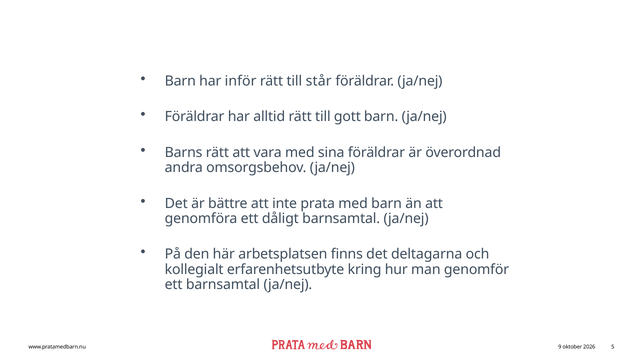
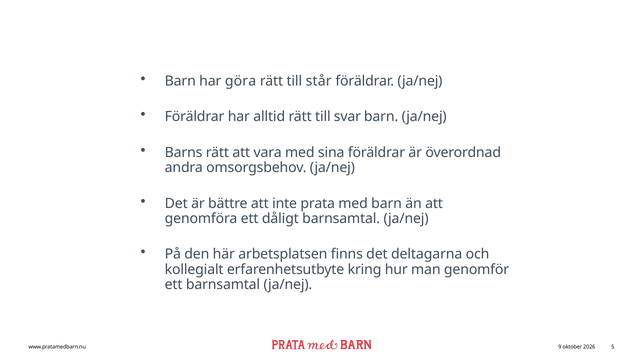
inför: inför -> göra
gott: gott -> svar
